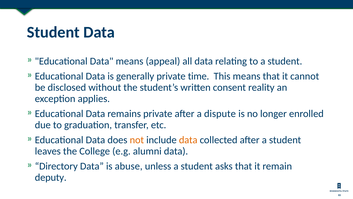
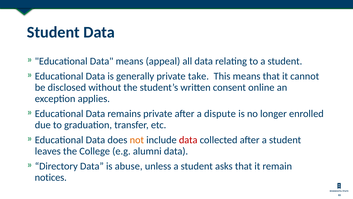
time: time -> take
reality: reality -> online
data at (188, 140) colour: orange -> red
deputy: deputy -> notices
